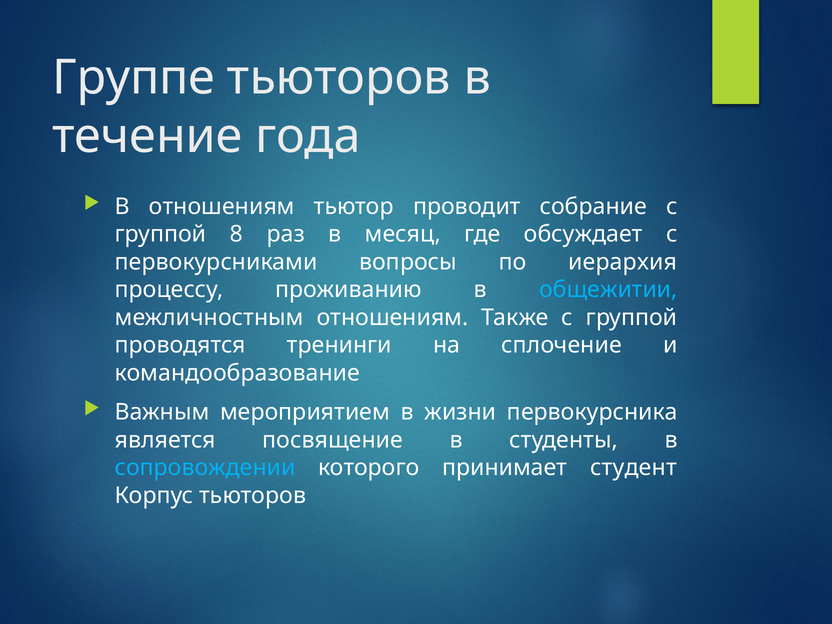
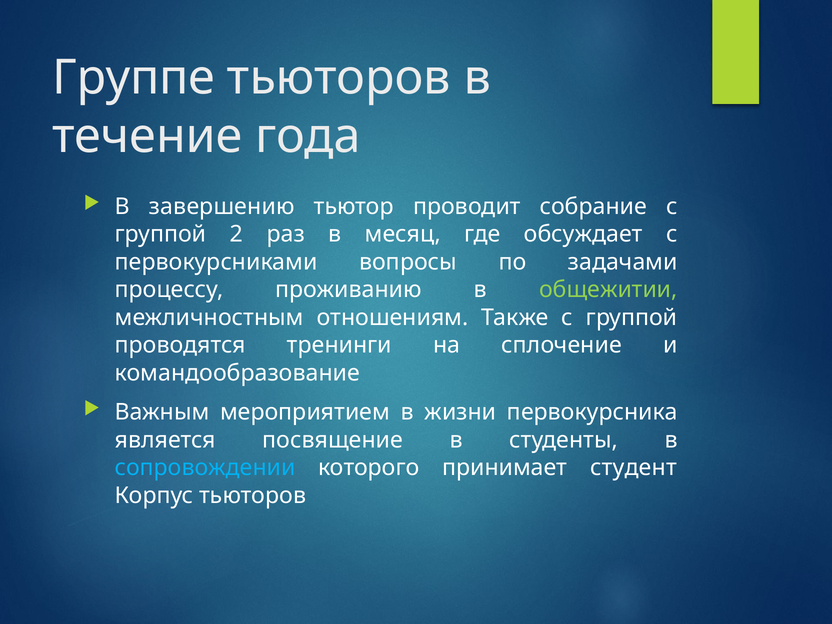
В отношениям: отношениям -> завершению
8: 8 -> 2
иерархия: иерархия -> задачами
общежитии colour: light blue -> light green
